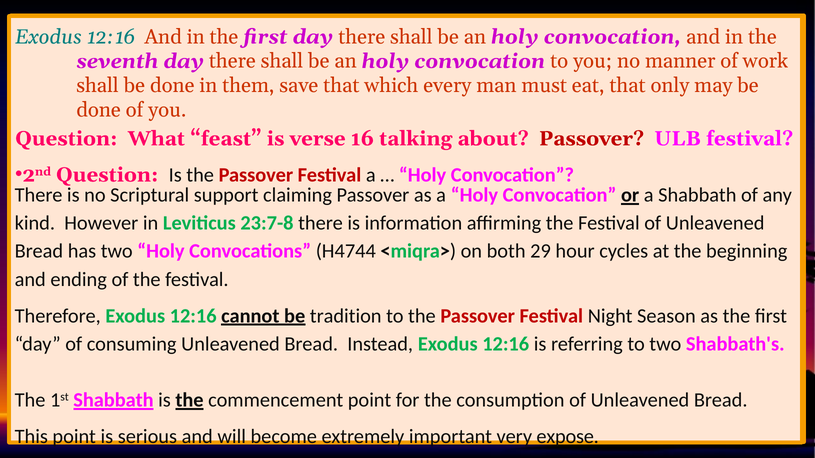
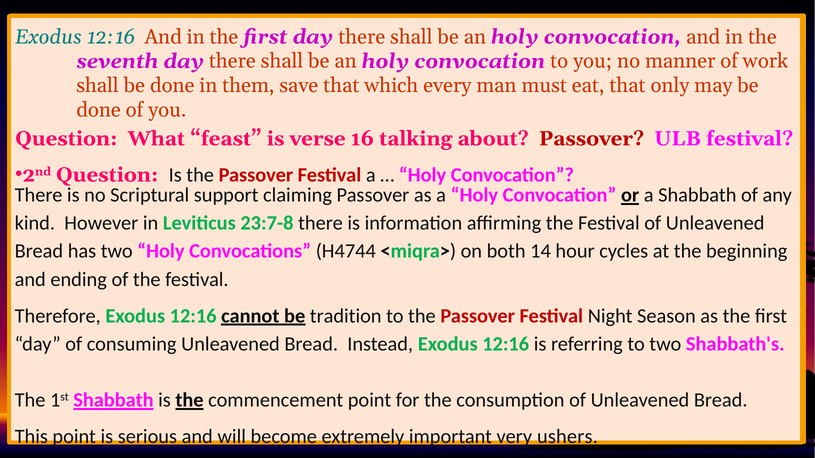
29: 29 -> 14
expose: expose -> ushers
